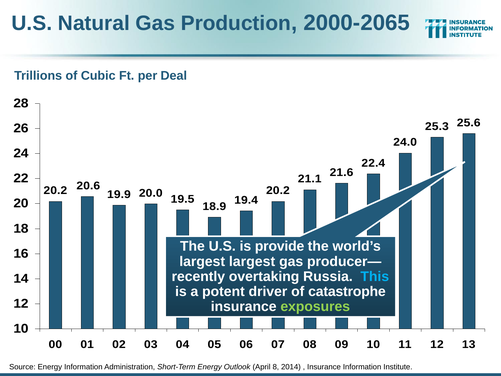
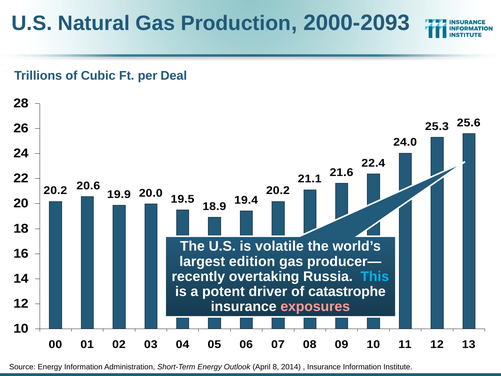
2000-2065: 2000-2065 -> 2000-2093
provide: provide -> volatile
largest largest: largest -> edition
exposures colour: light green -> pink
